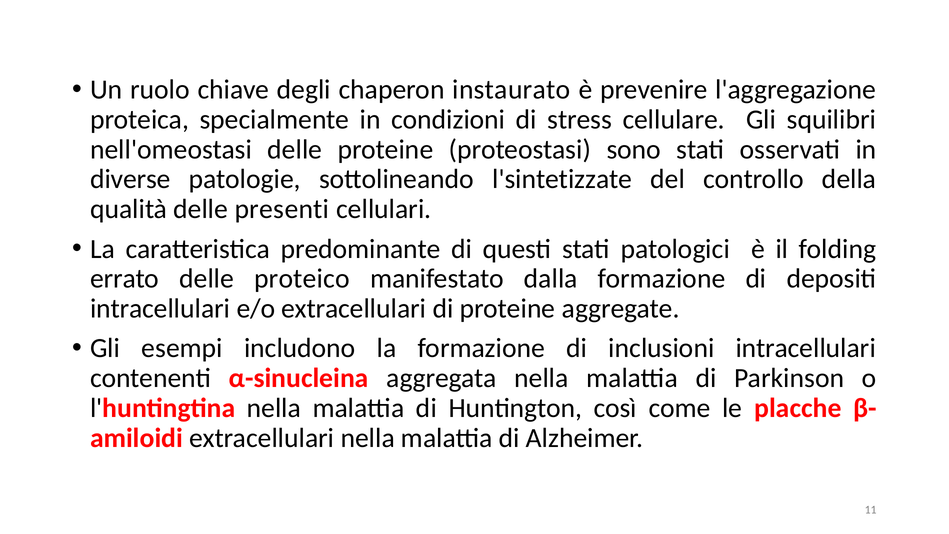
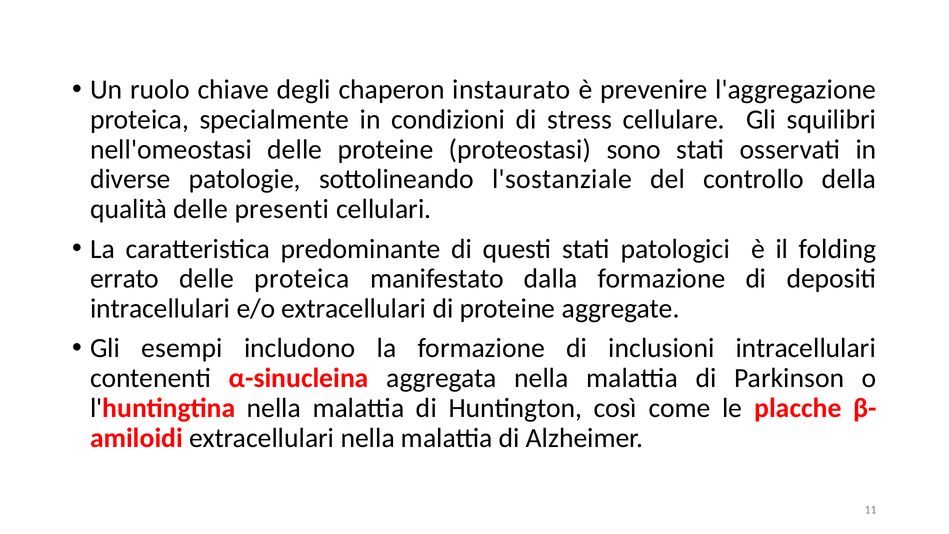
l'sintetizzate: l'sintetizzate -> l'sostanziale
delle proteico: proteico -> proteica
